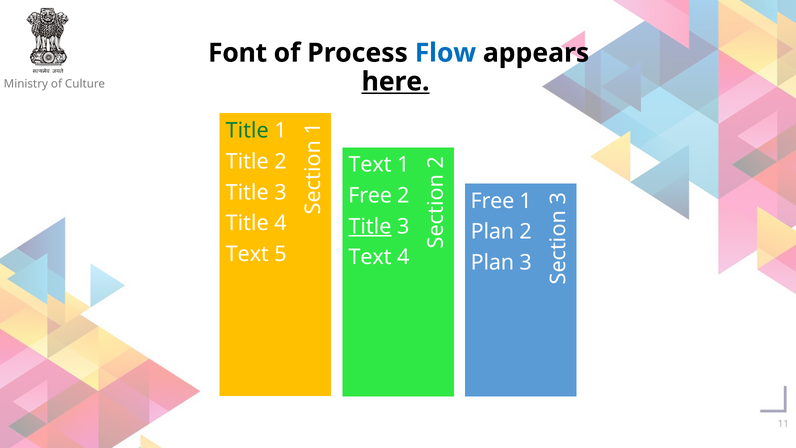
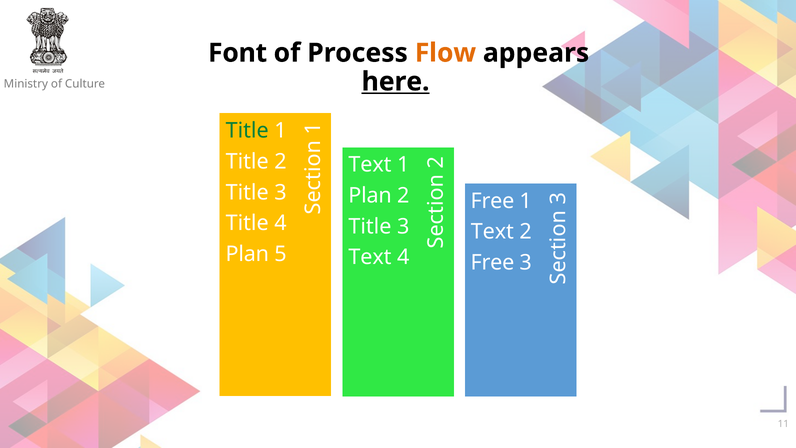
Flow colour: blue -> orange
Free at (370, 196): Free -> Plan
Title at (370, 226) underline: present -> none
Plan at (492, 232): Plan -> Text
Text at (247, 254): Text -> Plan
Plan at (492, 262): Plan -> Free
